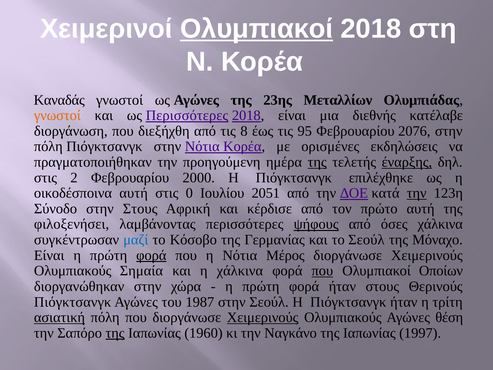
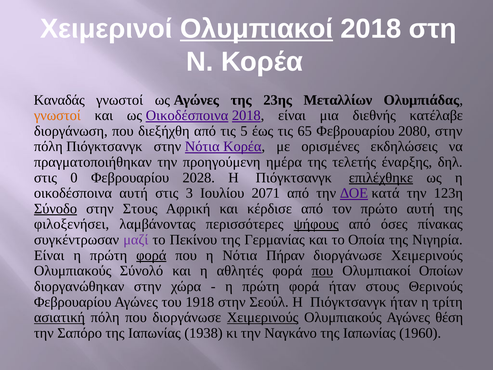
ως Περισσότερες: Περισσότερες -> Οικοδέσποινα
8: 8 -> 5
95: 95 -> 65
2076: 2076 -> 2080
της at (317, 162) underline: present -> none
έναρξης underline: present -> none
2: 2 -> 0
2000: 2000 -> 2028
επιλέχθηκε underline: none -> present
0: 0 -> 3
2051: 2051 -> 2071
την at (417, 193) underline: present -> none
Σύνοδο underline: none -> present
όσες χάλκινα: χάλκινα -> πίνακας
μαζί colour: blue -> purple
Κόσοβο: Κόσοβο -> Πεκίνου
το Σεούλ: Σεούλ -> Οποία
Μόναχο: Μόναχο -> Νιγηρία
Μέρος: Μέρος -> Πήραν
Σημαία: Σημαία -> Σύνολό
η χάλκινα: χάλκινα -> αθλητές
Πιόγκτσανγκ at (73, 302): Πιόγκτσανγκ -> Φεβρουαρίου
1987: 1987 -> 1918
της at (115, 333) underline: present -> none
1960: 1960 -> 1938
1997: 1997 -> 1960
